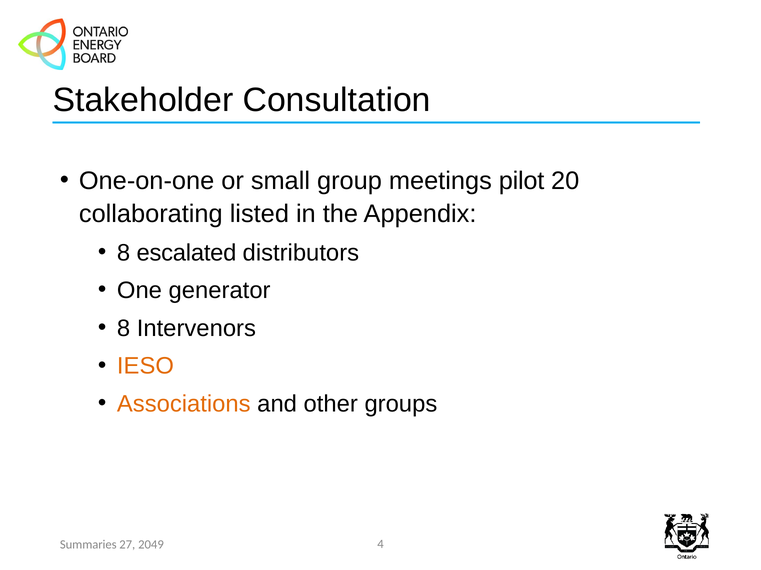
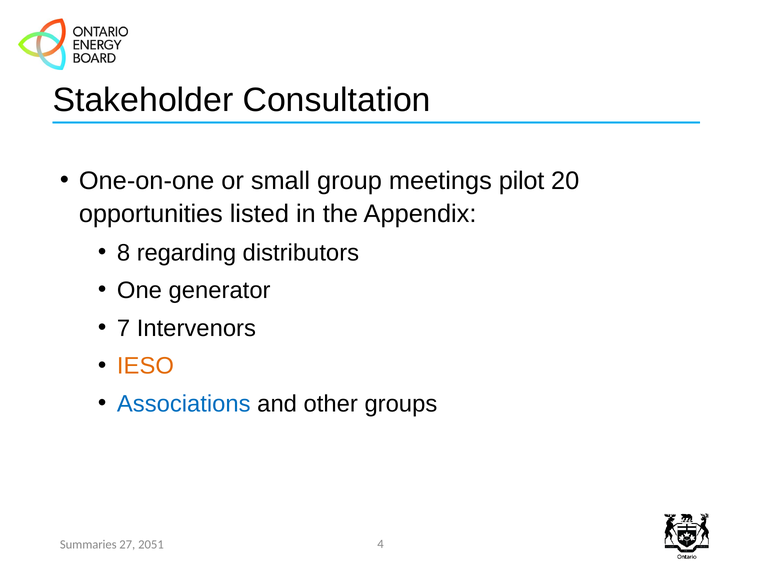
collaborating: collaborating -> opportunities
escalated: escalated -> regarding
8 at (124, 329): 8 -> 7
Associations colour: orange -> blue
2049: 2049 -> 2051
